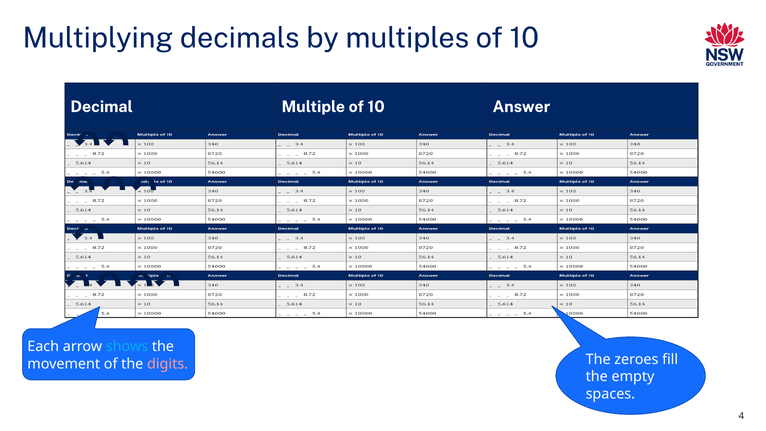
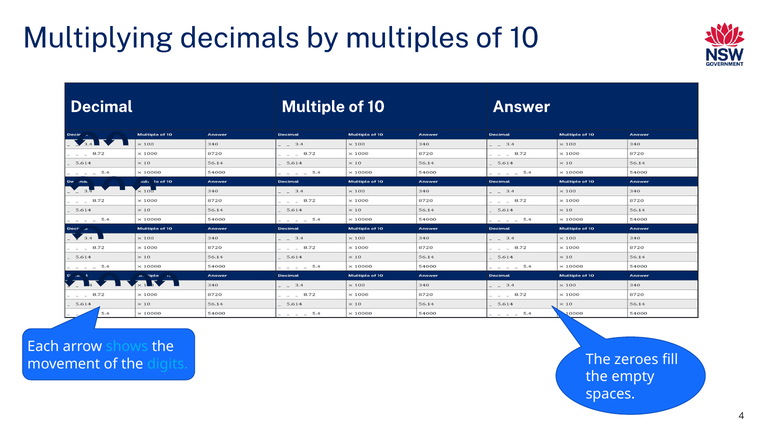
digits colour: pink -> light blue
